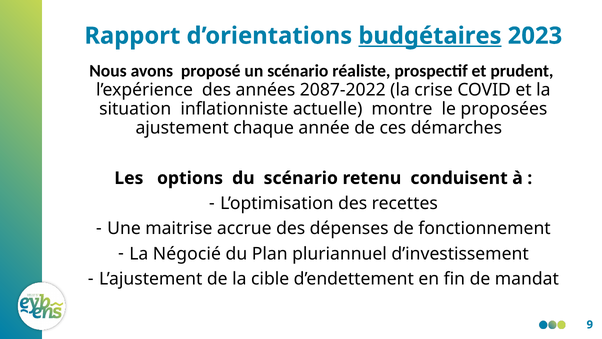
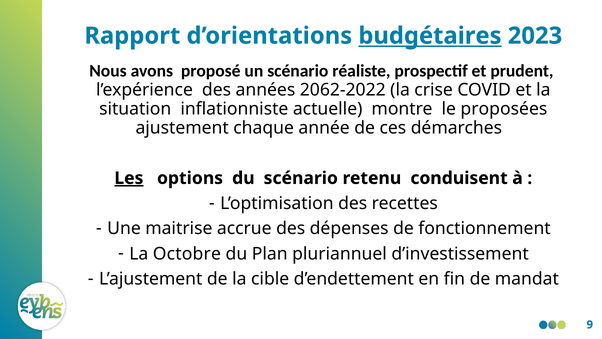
2087-2022: 2087-2022 -> 2062-2022
Les underline: none -> present
Négocié: Négocié -> Octobre
